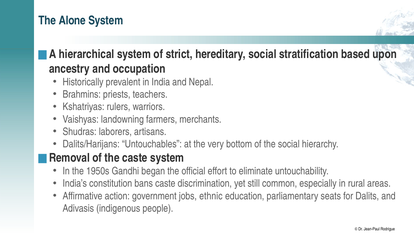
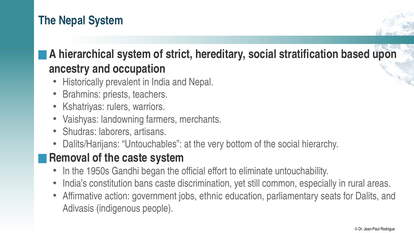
The Alone: Alone -> Nepal
